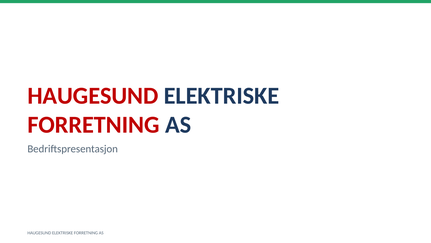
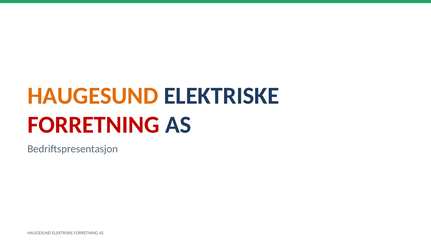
HAUGESUND at (93, 96) colour: red -> orange
